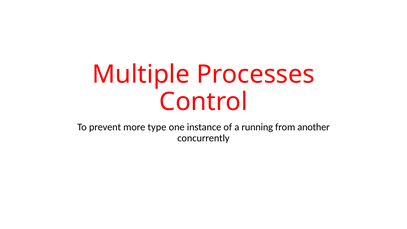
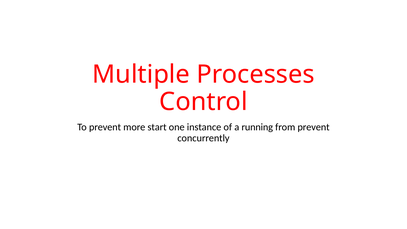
type: type -> start
from another: another -> prevent
